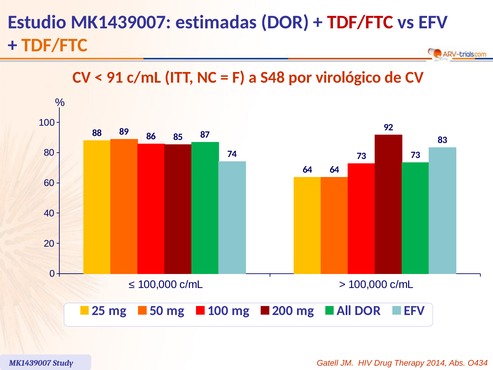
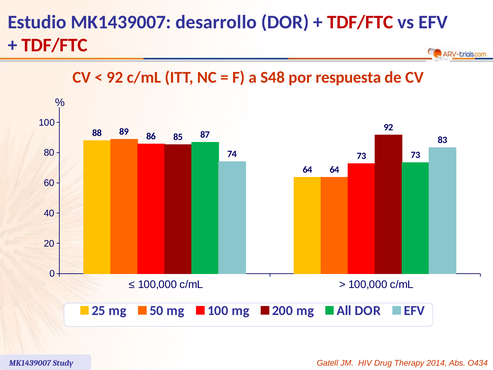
estimadas: estimadas -> desarrollo
TDF/FTC at (55, 45) colour: orange -> red
91 at (115, 77): 91 -> 92
virológico: virológico -> respuesta
